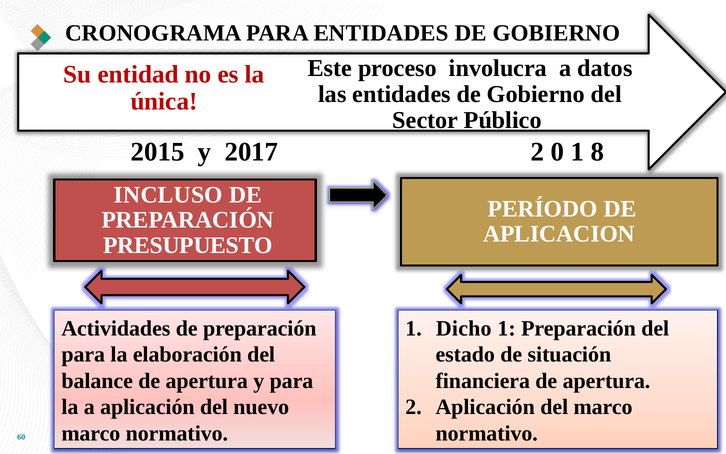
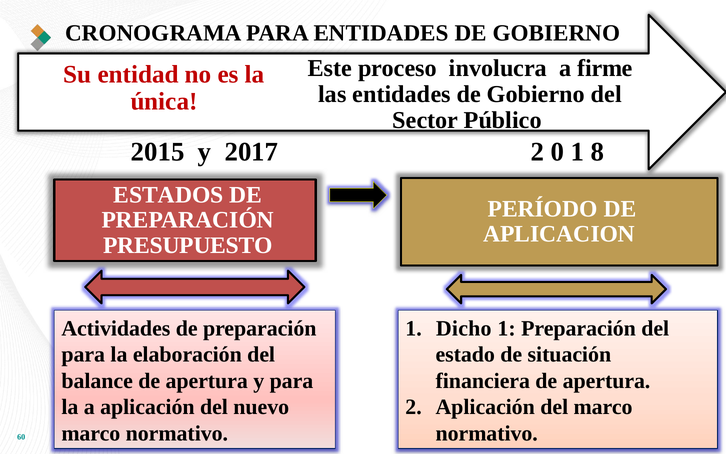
datos: datos -> firme
INCLUSO: INCLUSO -> ESTADOS
